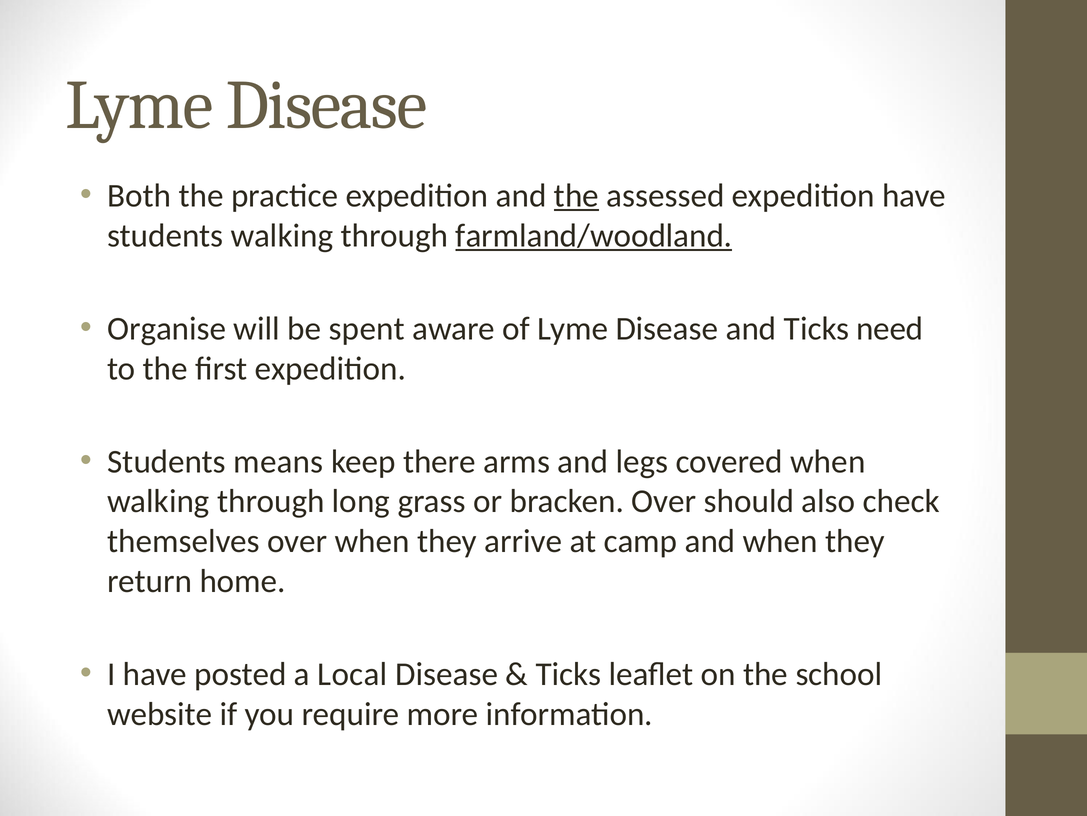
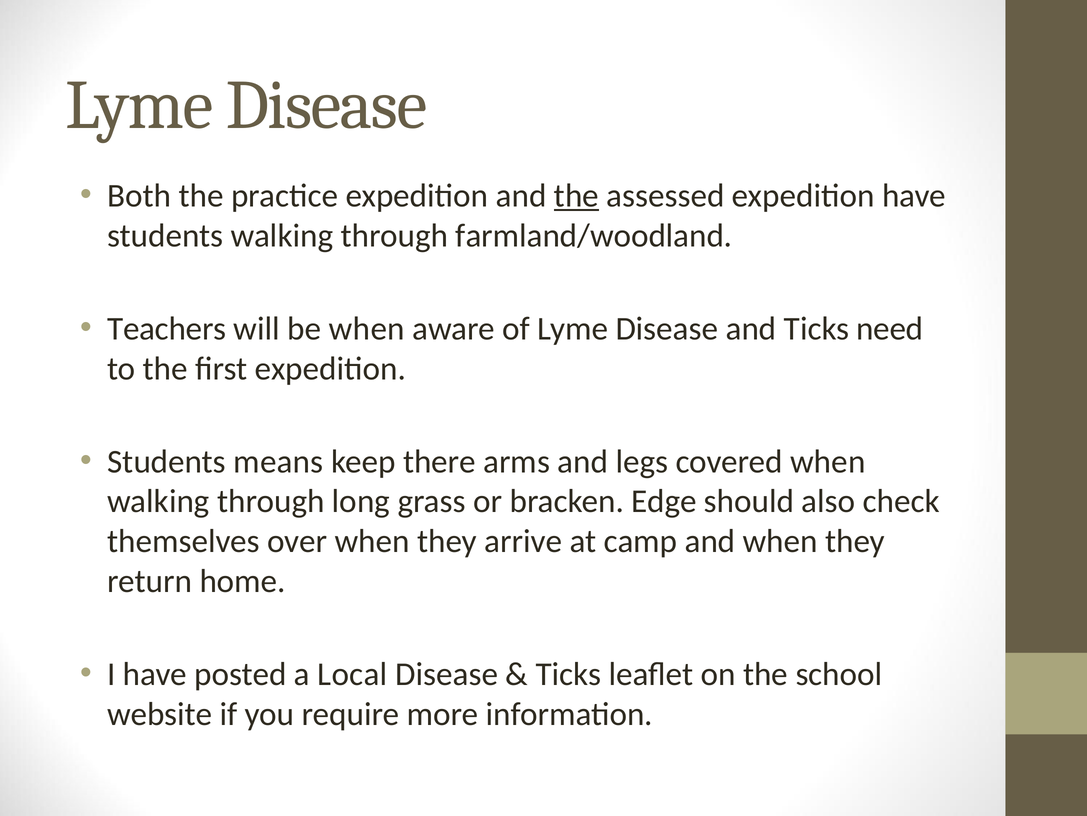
farmland/woodland underline: present -> none
Organise: Organise -> Teachers
be spent: spent -> when
bracken Over: Over -> Edge
